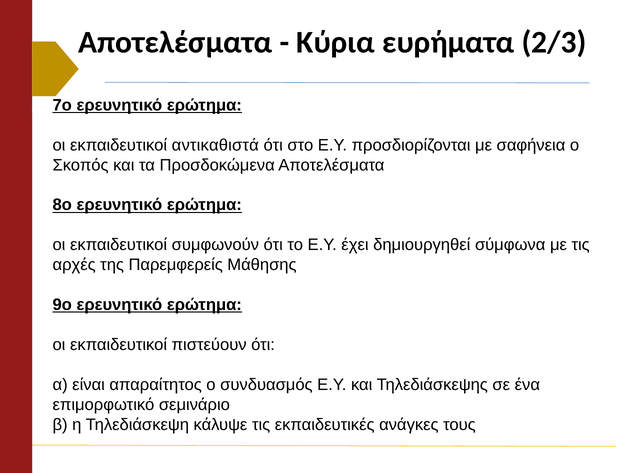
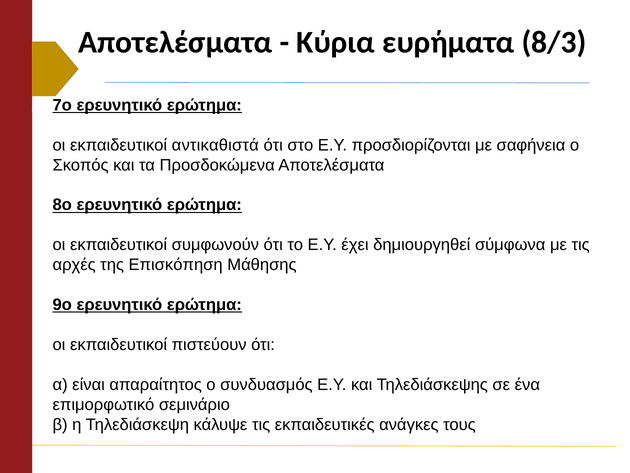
2/3: 2/3 -> 8/3
Παρεμφερείς: Παρεμφερείς -> Επισκόπηση
